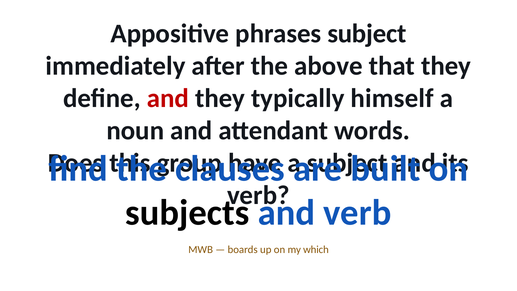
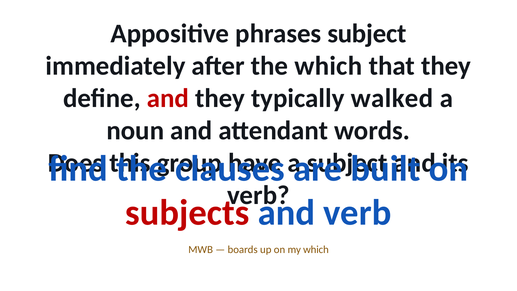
the above: above -> which
himself: himself -> walked
subjects colour: black -> red
